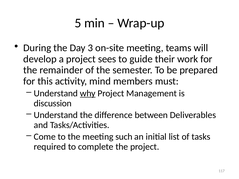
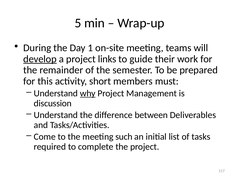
3: 3 -> 1
develop underline: none -> present
sees: sees -> links
mind: mind -> short
